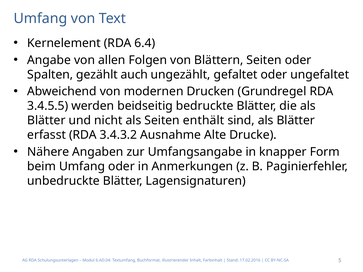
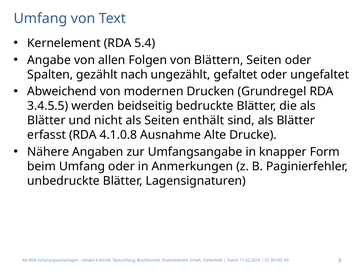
6.4: 6.4 -> 5.4
auch: auch -> nach
3.4.3.2: 3.4.3.2 -> 4.1.0.8
